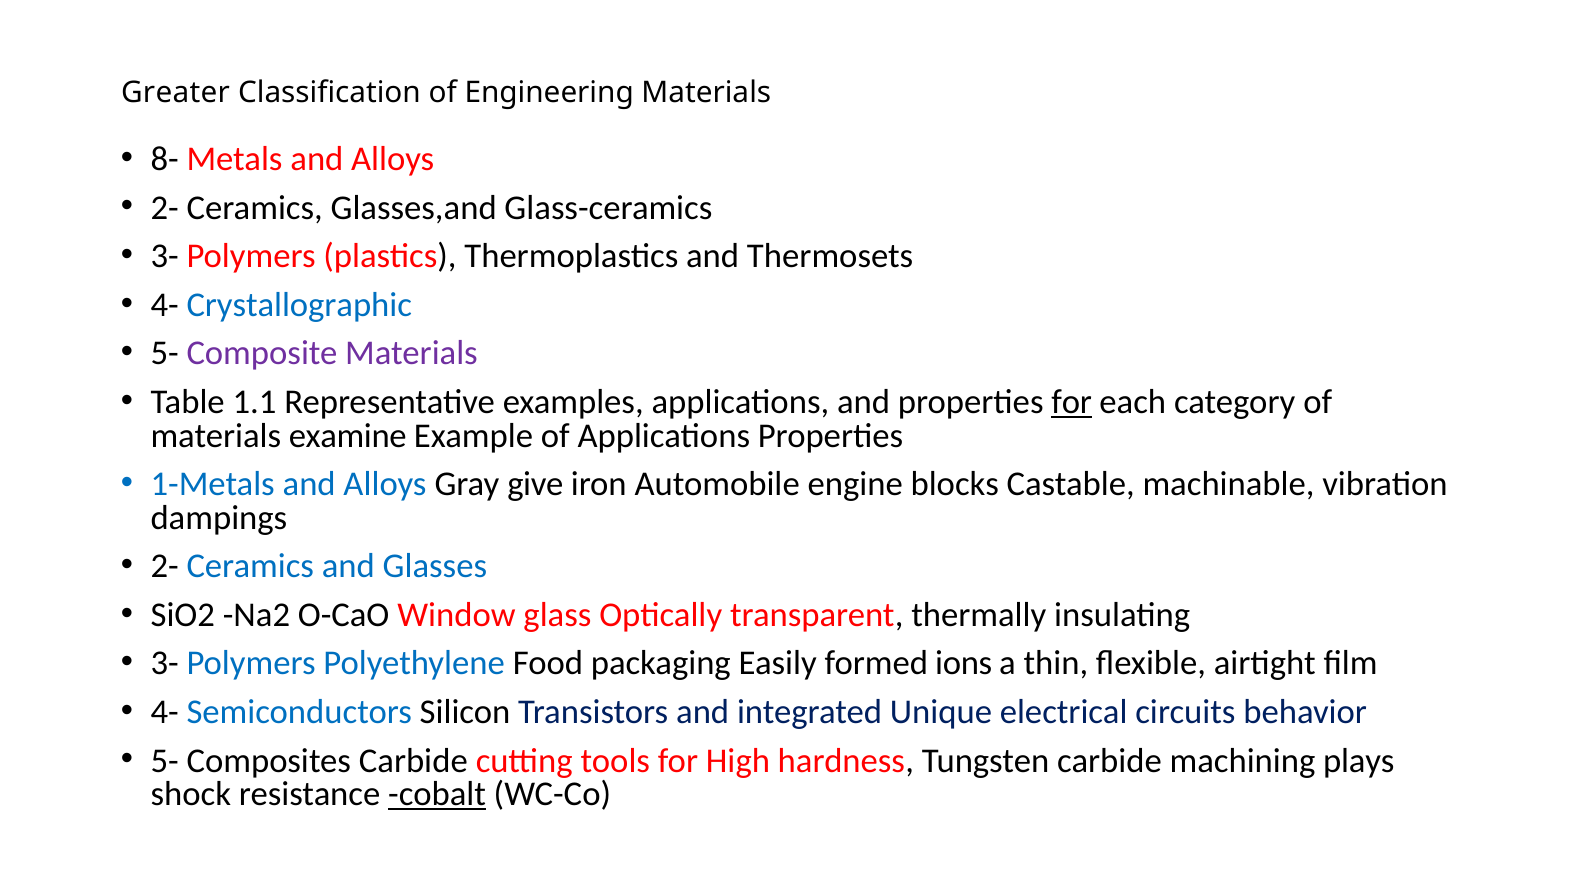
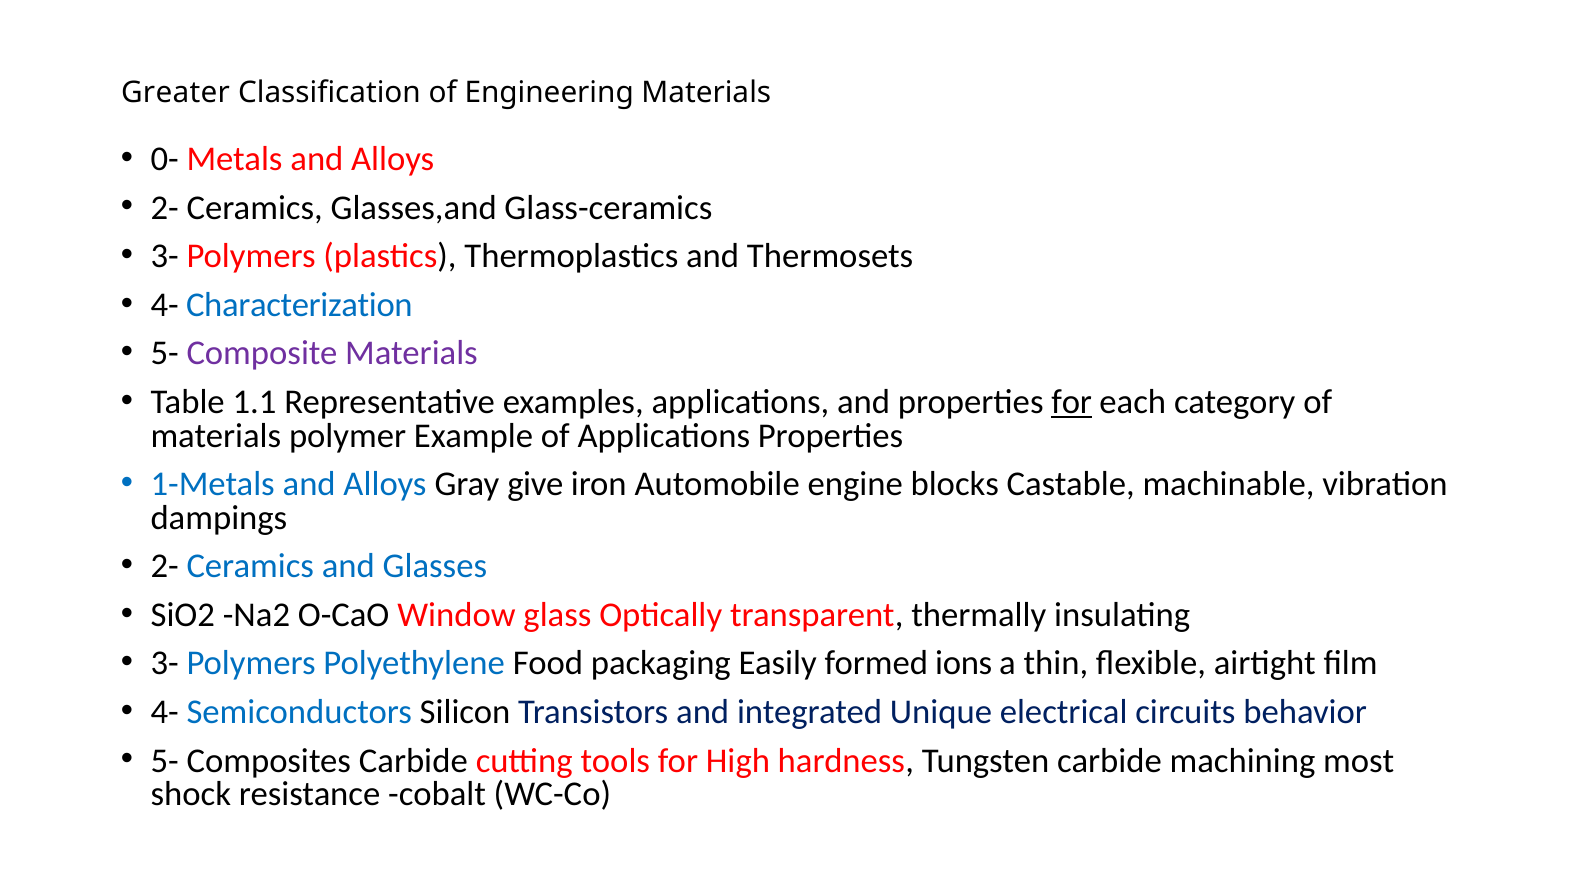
8-: 8- -> 0-
Crystallographic: Crystallographic -> Characterization
examine: examine -> polymer
plays: plays -> most
cobalt underline: present -> none
